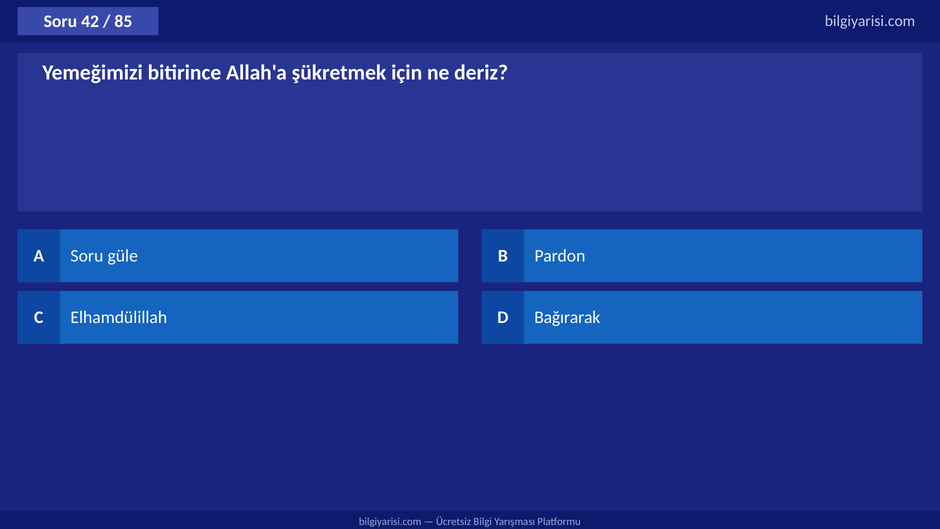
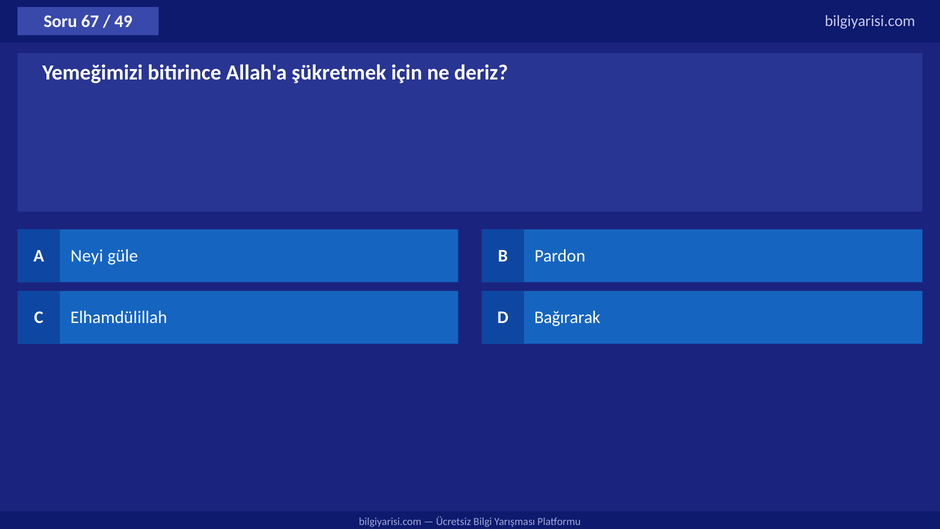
42: 42 -> 67
85: 85 -> 49
A Soru: Soru -> Neyi
